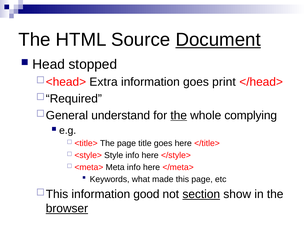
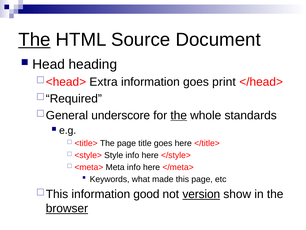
The at (34, 40) underline: none -> present
Document underline: present -> none
stopped: stopped -> heading
understand: understand -> underscore
complying: complying -> standards
section: section -> version
